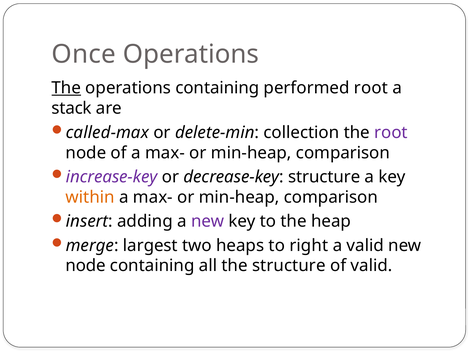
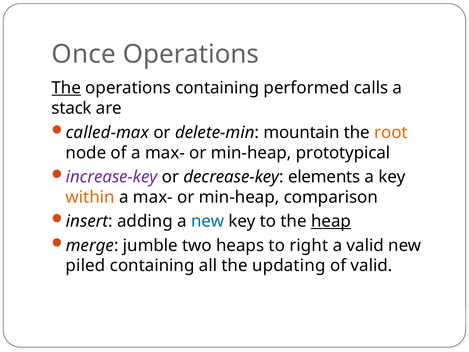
performed root: root -> calls
collection: collection -> mountain
root at (391, 132) colour: purple -> orange
comparison at (343, 153): comparison -> prototypical
decrease-key structure: structure -> elements
new at (208, 221) colour: purple -> blue
heap underline: none -> present
largest: largest -> jumble
node at (86, 266): node -> piled
the structure: structure -> updating
